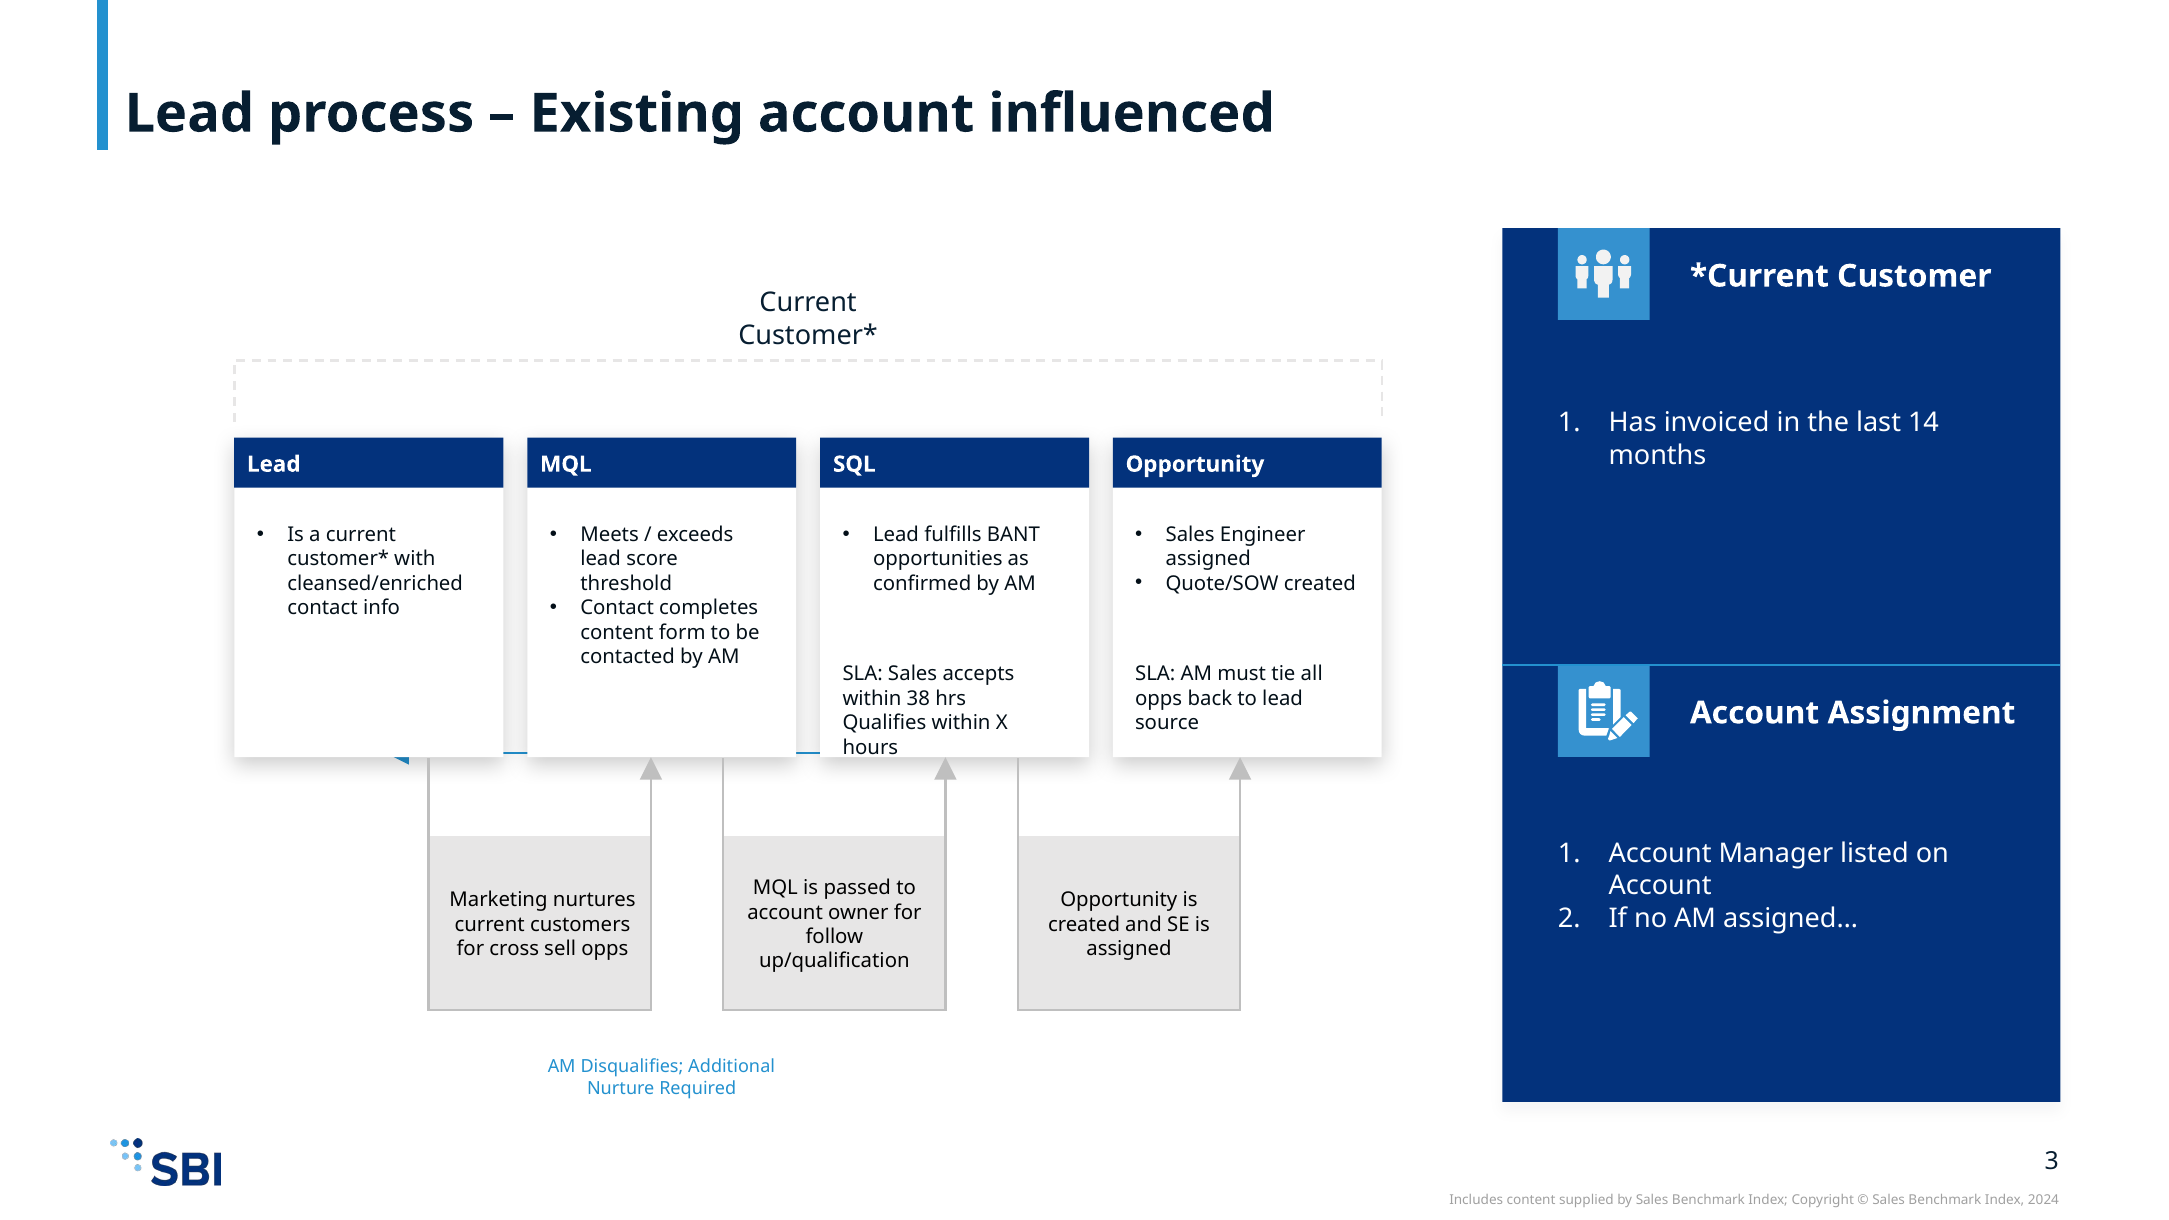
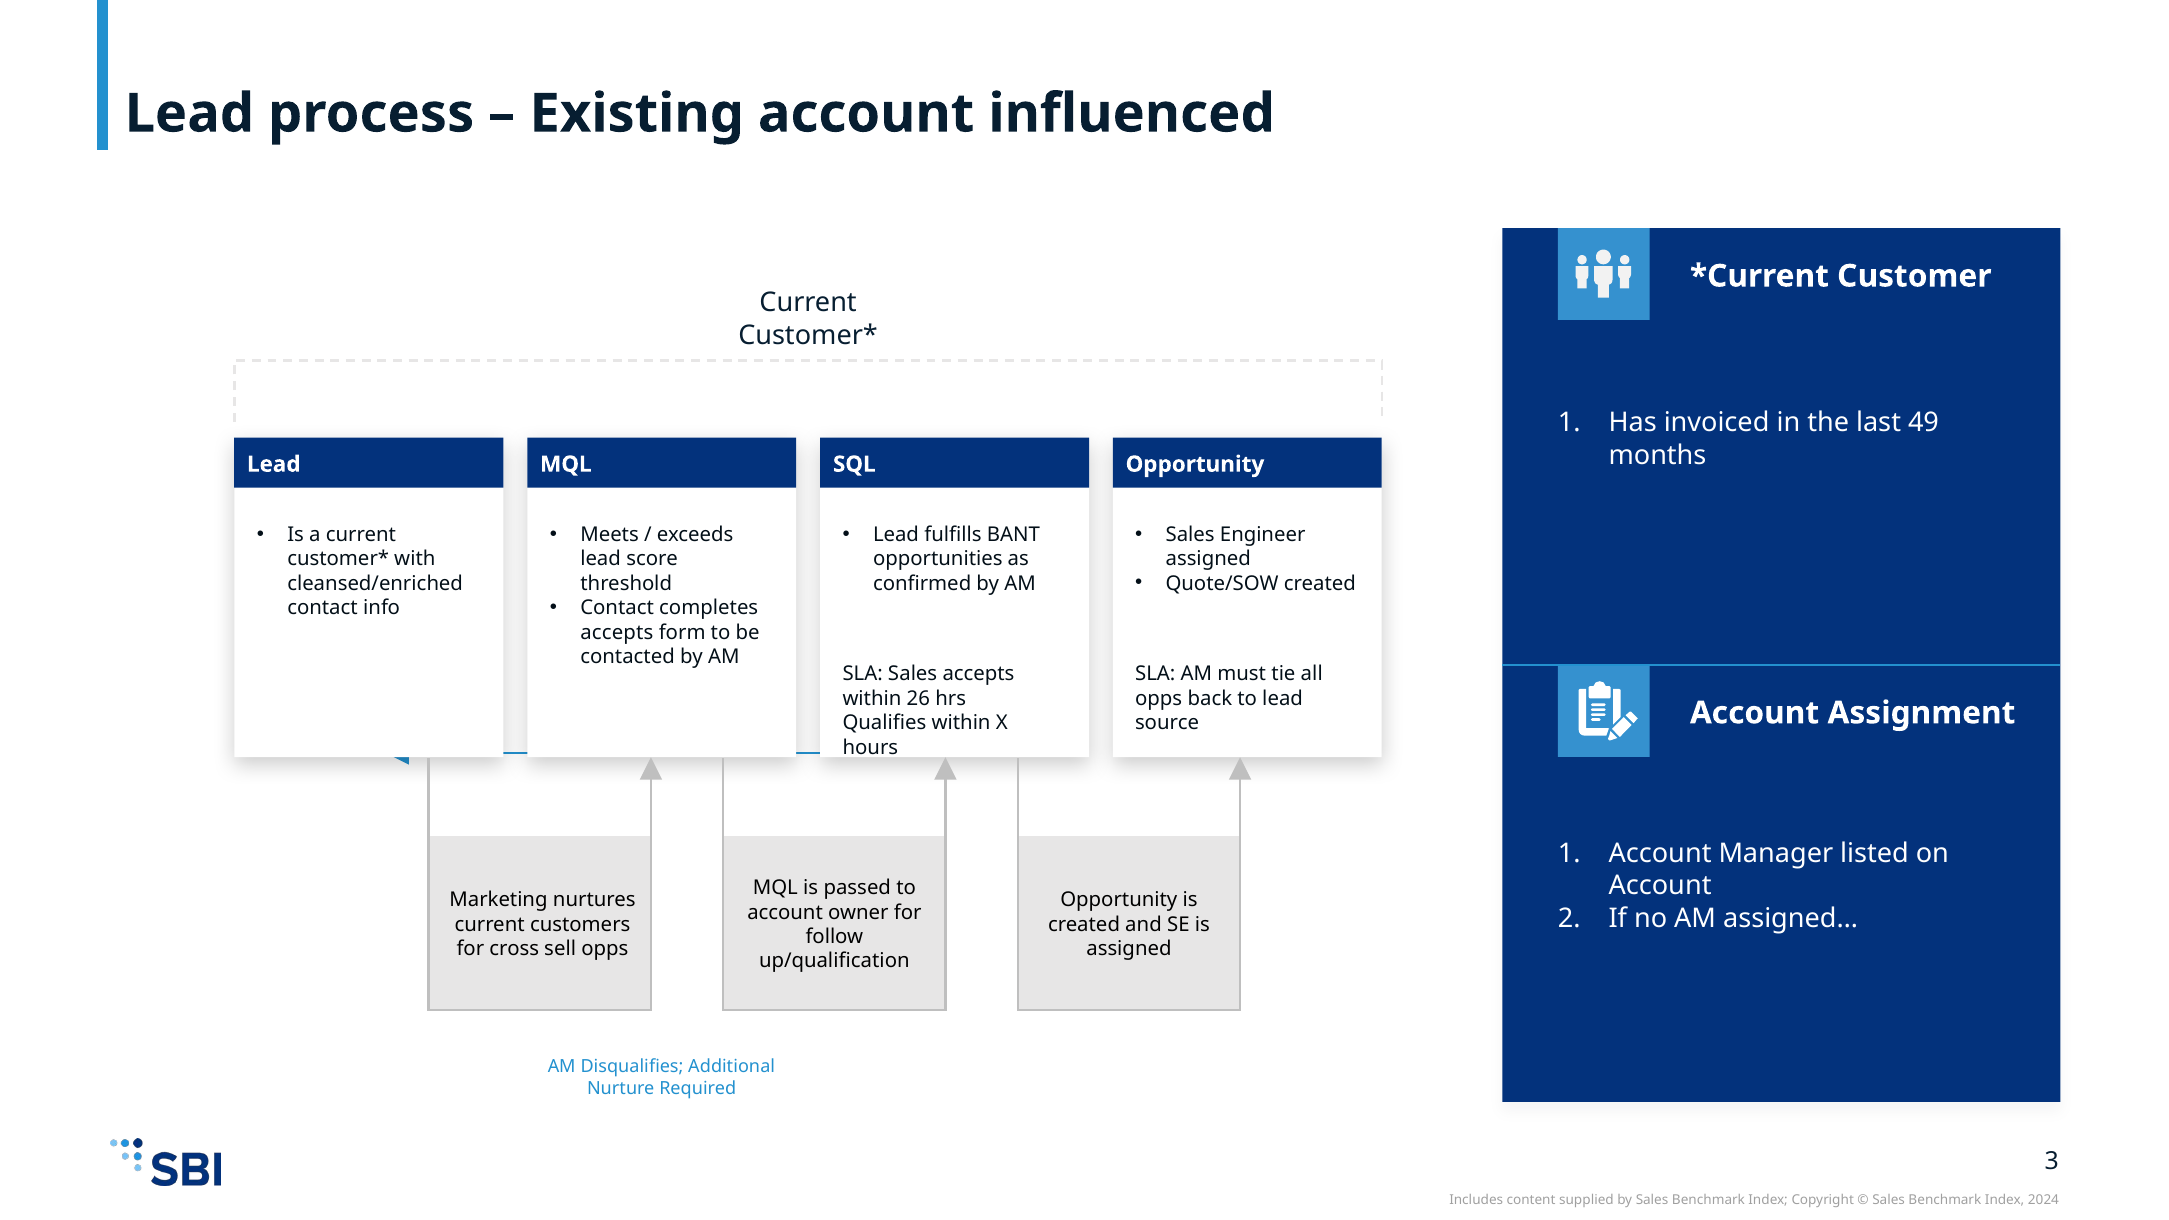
14: 14 -> 49
content at (617, 632): content -> accepts
38: 38 -> 26
